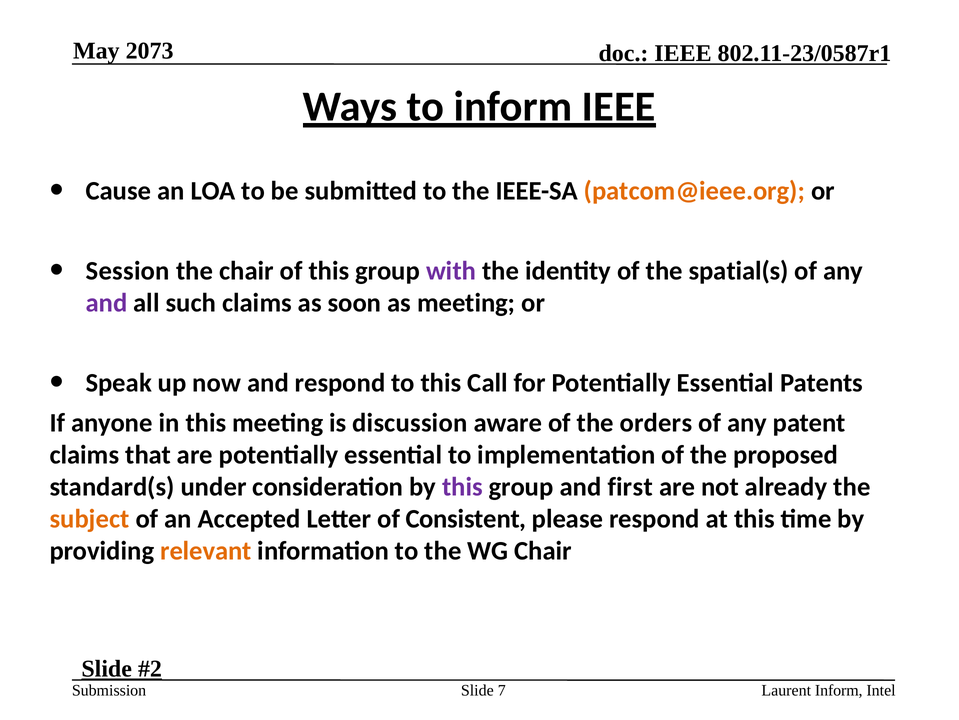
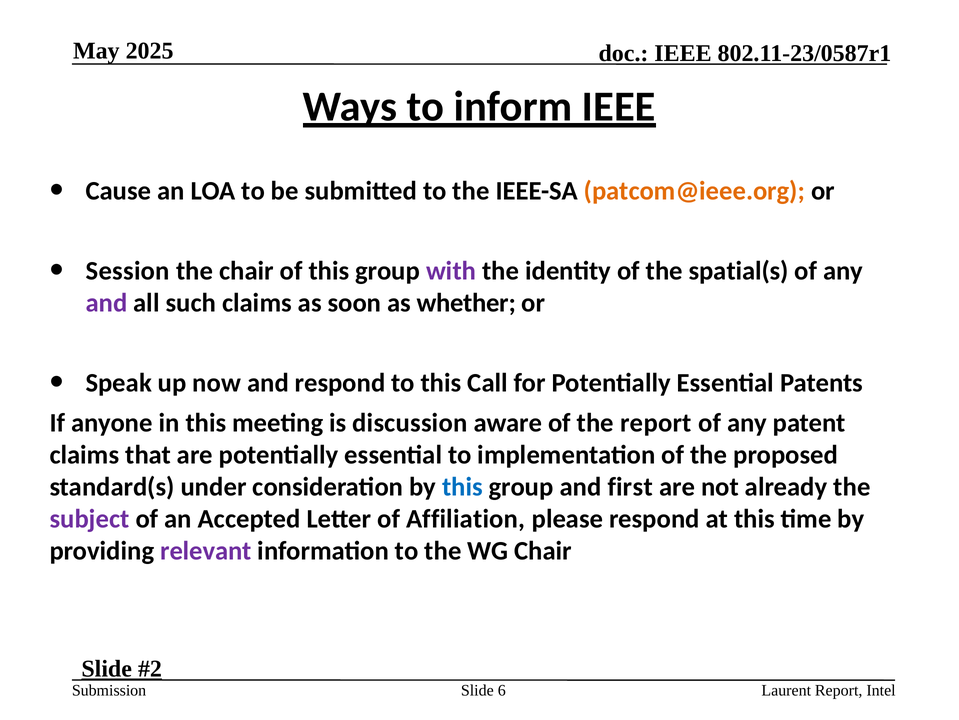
2073: 2073 -> 2025
as meeting: meeting -> whether
the orders: orders -> report
this at (462, 487) colour: purple -> blue
subject colour: orange -> purple
Consistent: Consistent -> Affiliation
relevant colour: orange -> purple
7: 7 -> 6
Laurent Inform: Inform -> Report
